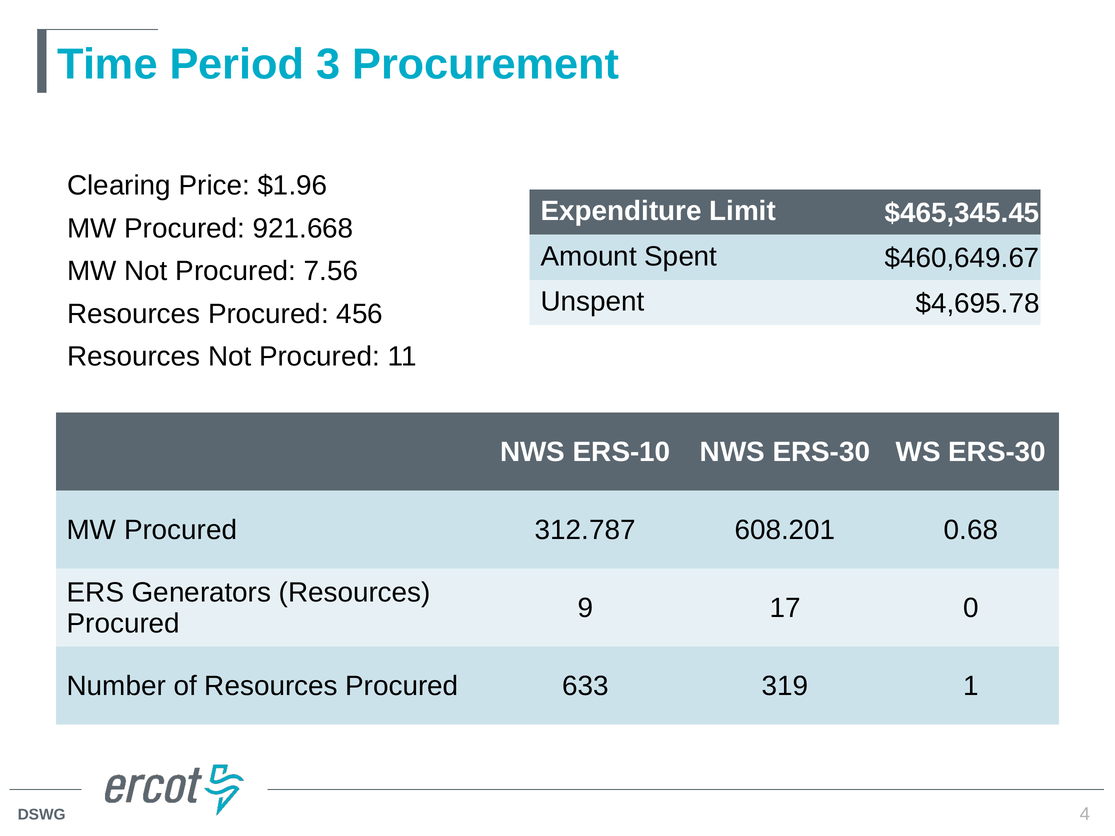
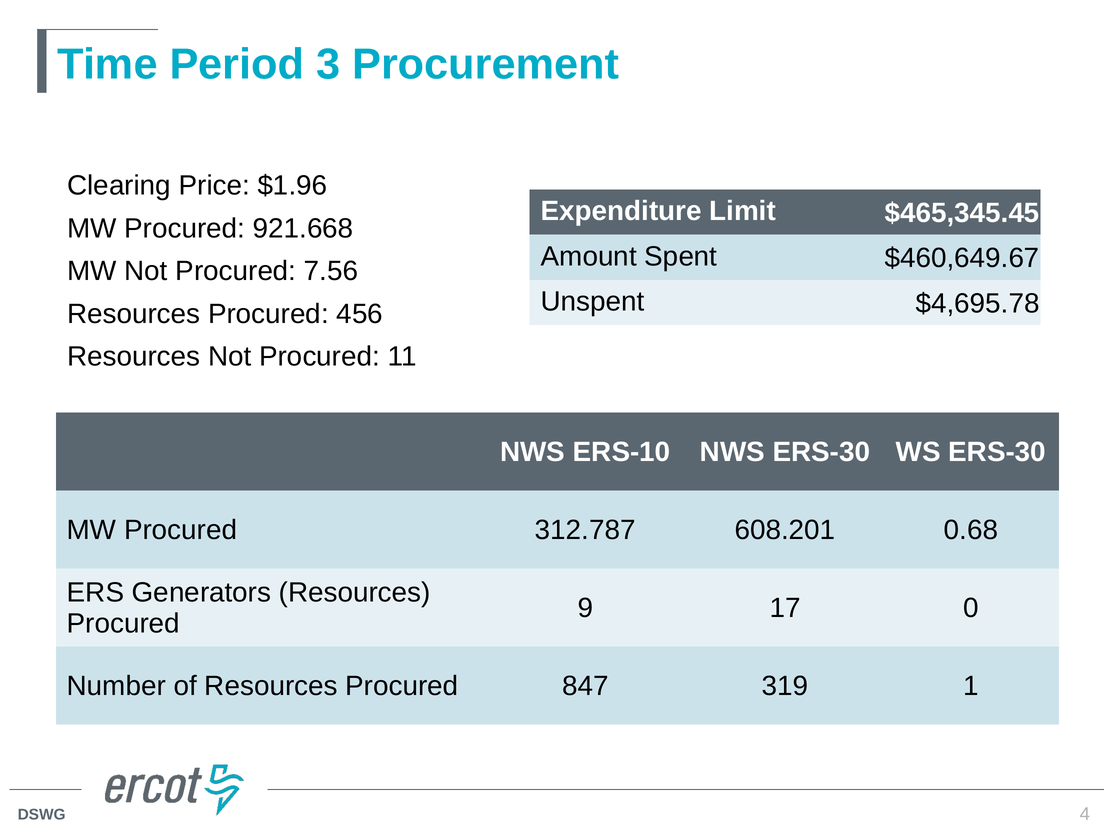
633: 633 -> 847
